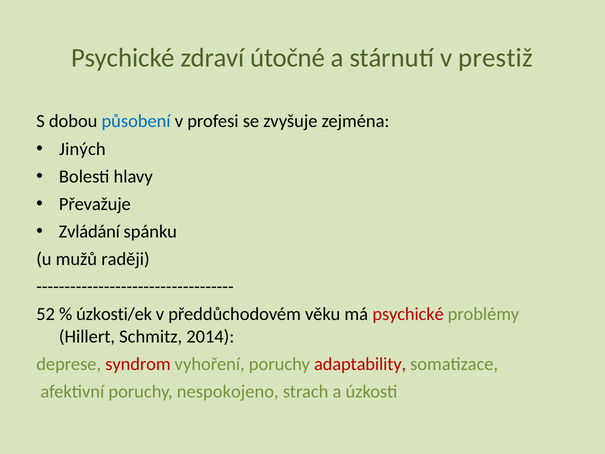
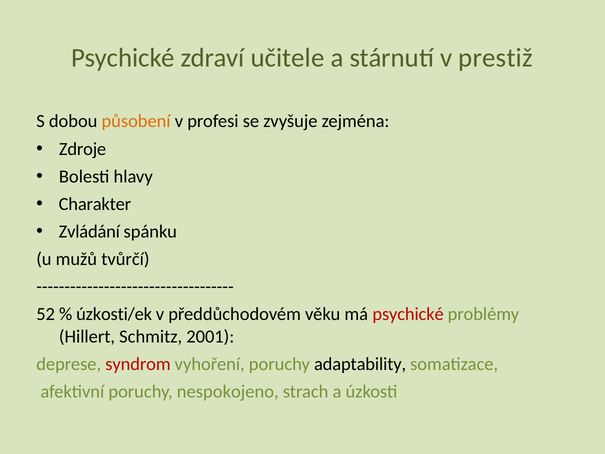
útočné: útočné -> učitele
působení colour: blue -> orange
Jiných: Jiných -> Zdroje
Převažuje: Převažuje -> Charakter
raději: raději -> tvůrčí
2014: 2014 -> 2001
adaptability colour: red -> black
